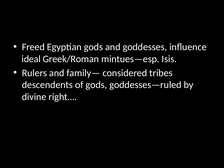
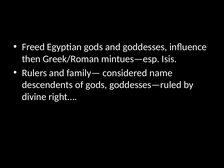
ideal: ideal -> then
tribes: tribes -> name
